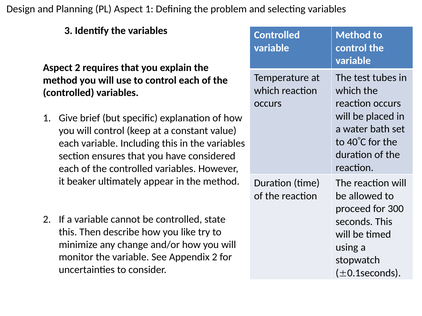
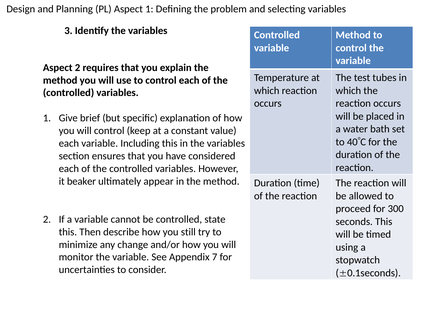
like: like -> still
Appendix 2: 2 -> 7
